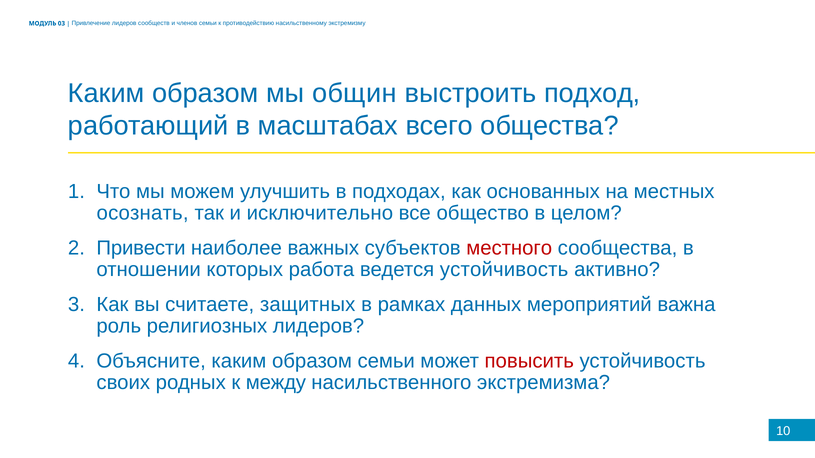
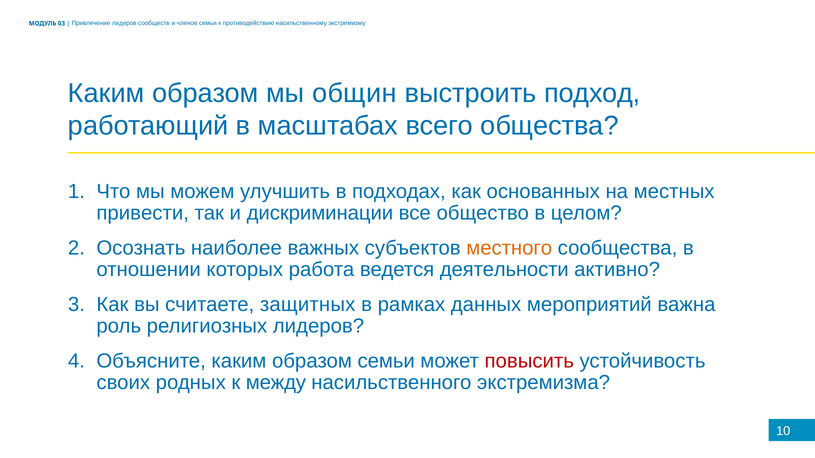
осознать: осознать -> привести
исключительно: исключительно -> дискриминации
Привести: Привести -> Осознать
местного colour: red -> orange
ведется устойчивость: устойчивость -> деятельности
